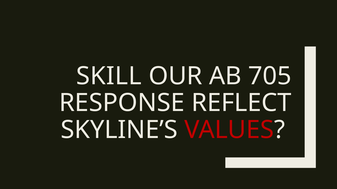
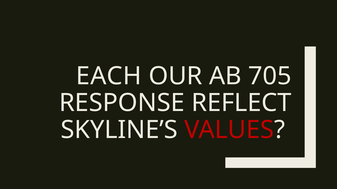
SKILL: SKILL -> EACH
